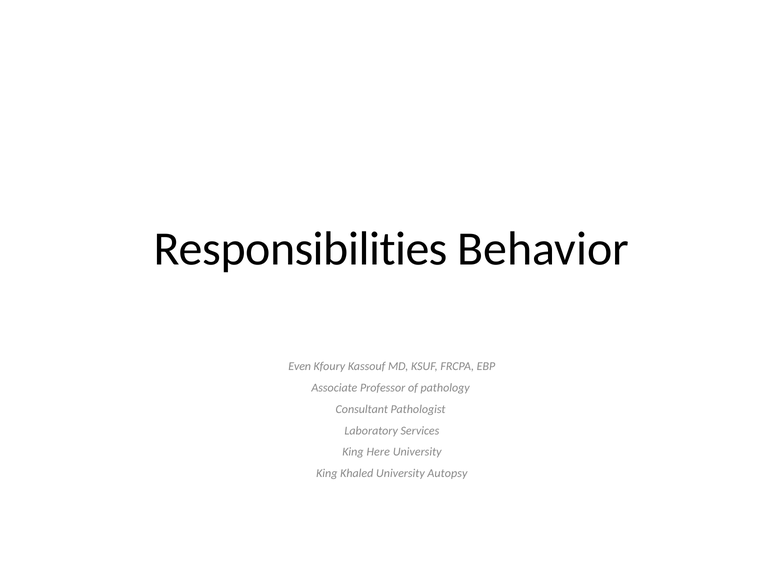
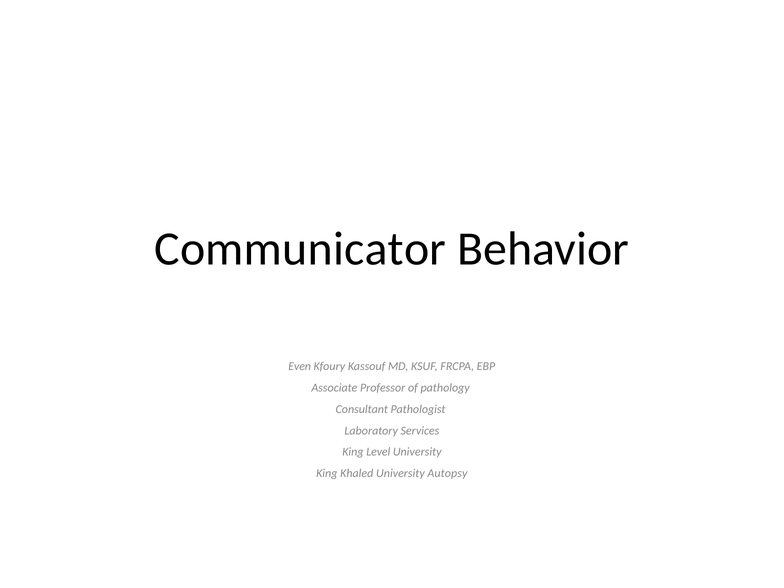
Responsibilities: Responsibilities -> Communicator
Here: Here -> Level
